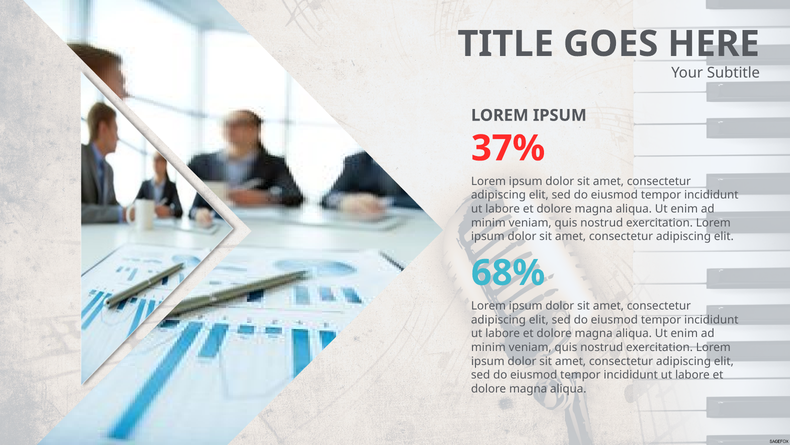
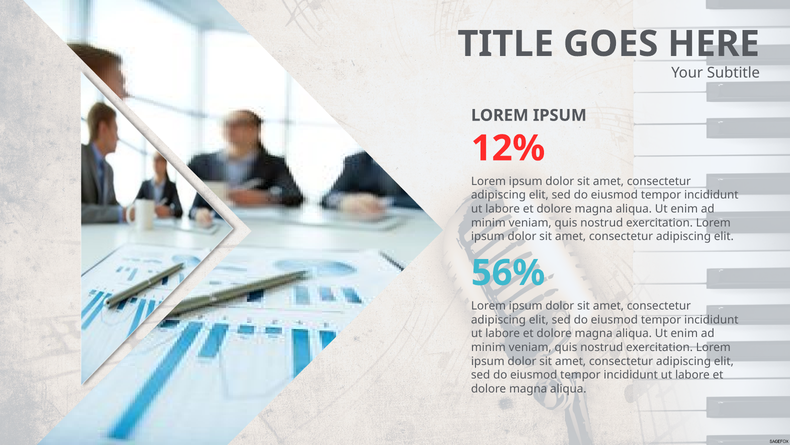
37%: 37% -> 12%
68%: 68% -> 56%
